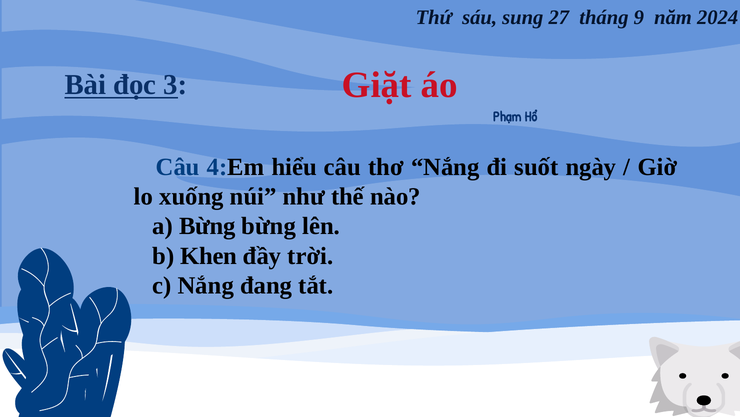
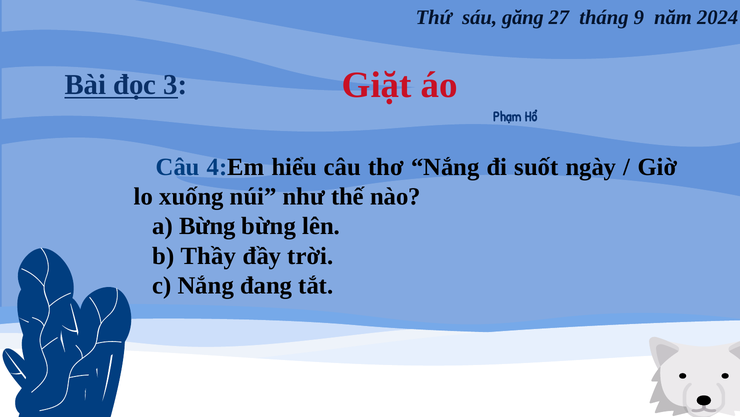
sung: sung -> găng
Khen: Khen -> Thầy
